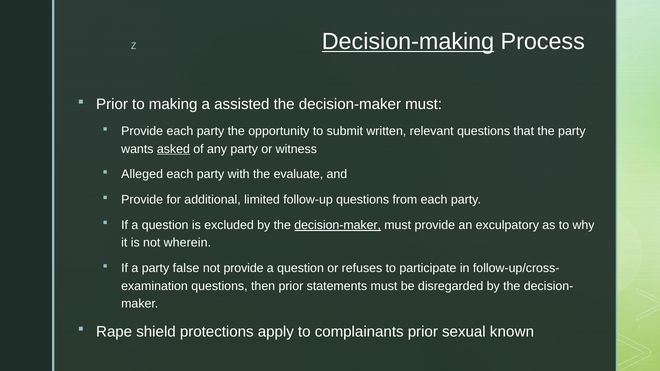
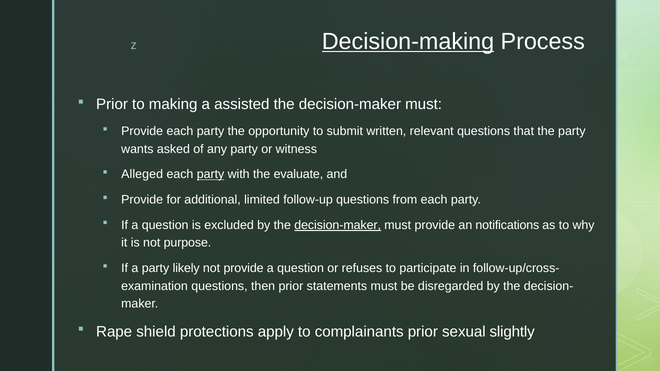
asked underline: present -> none
party at (211, 175) underline: none -> present
exculpatory: exculpatory -> notifications
wherein: wherein -> purpose
false: false -> likely
known: known -> slightly
